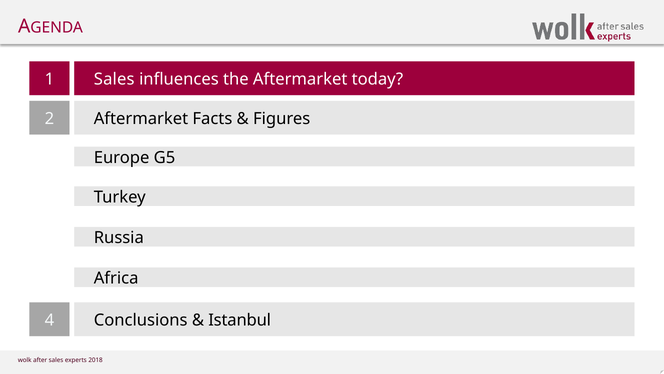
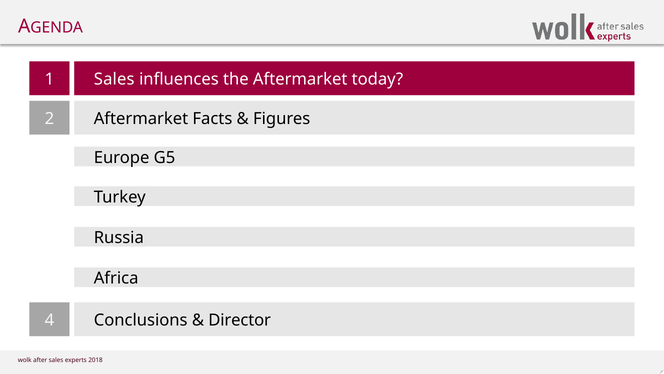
Istanbul: Istanbul -> Director
